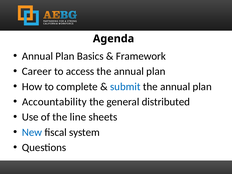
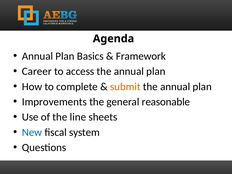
submit colour: blue -> orange
Accountability: Accountability -> Improvements
distributed: distributed -> reasonable
